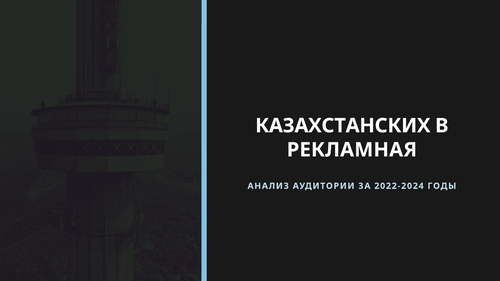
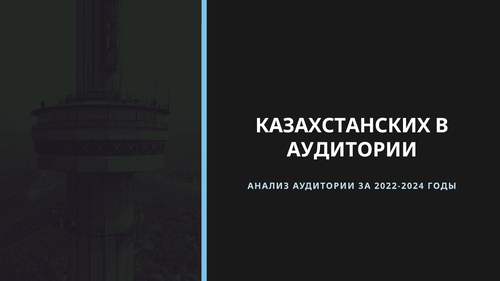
РЕКЛАМНАЯ at (352, 150): РЕКЛАМНАЯ -> АУДИТОРИИ
